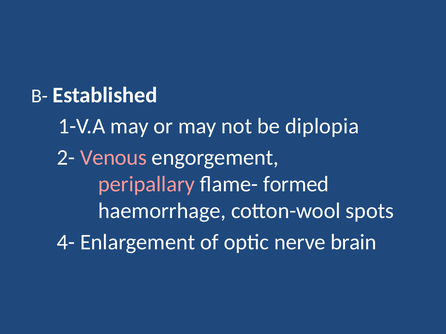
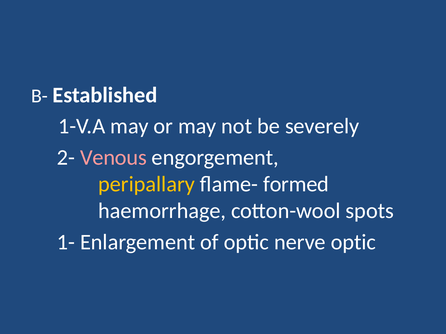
diplopia: diplopia -> severely
peripallary colour: pink -> yellow
4-: 4- -> 1-
nerve brain: brain -> optic
